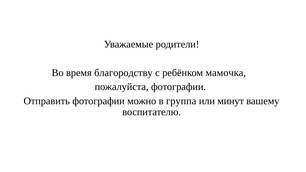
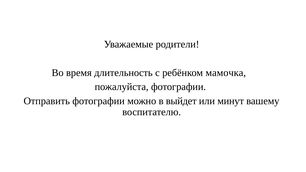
благородству: благородству -> длительность
группа: группа -> выйдет
